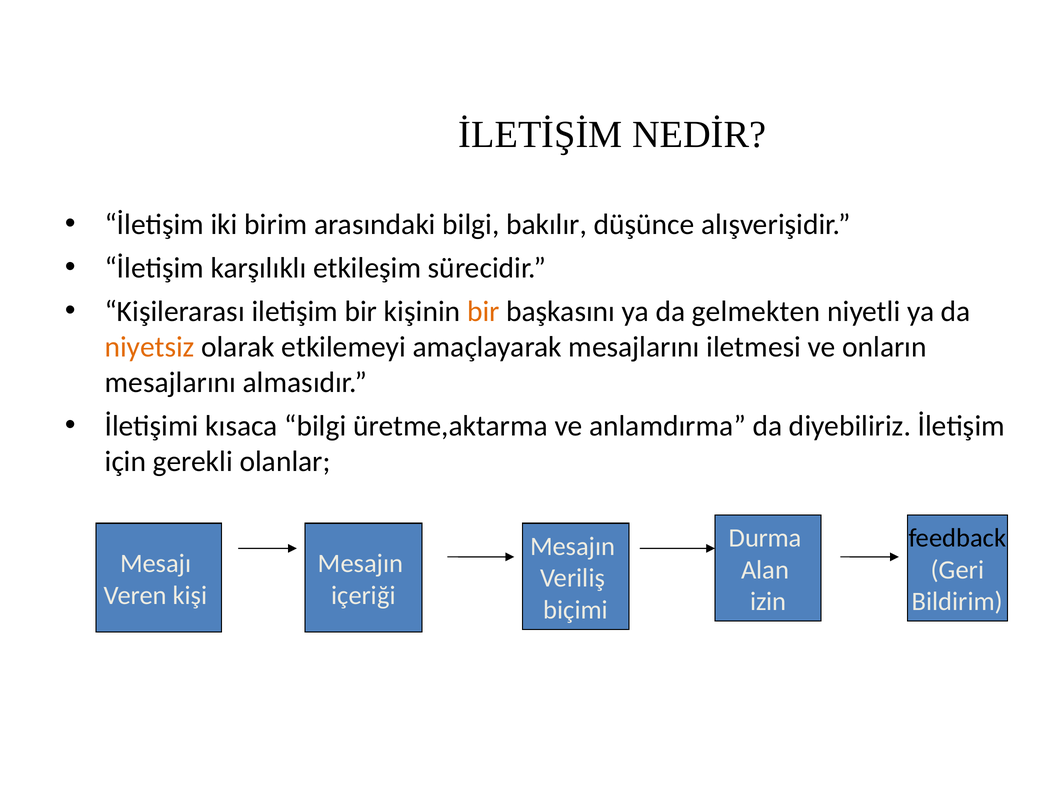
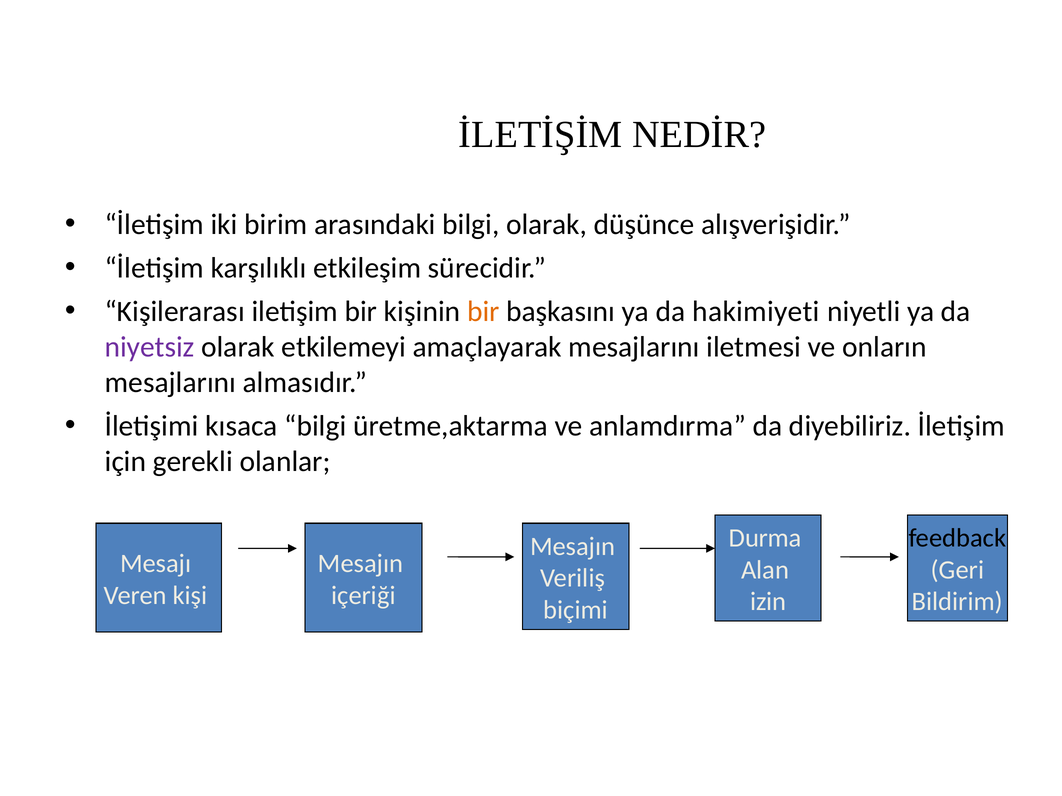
bilgi bakılır: bakılır -> olarak
gelmekten: gelmekten -> hakimiyeti
niyetsiz colour: orange -> purple
